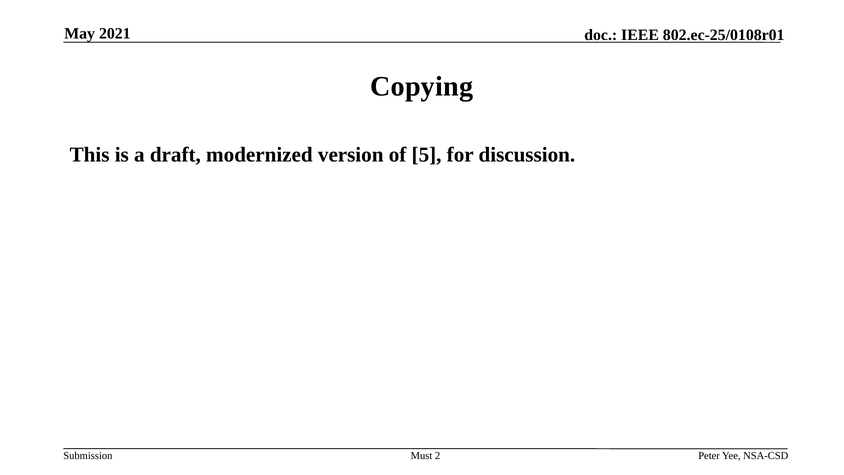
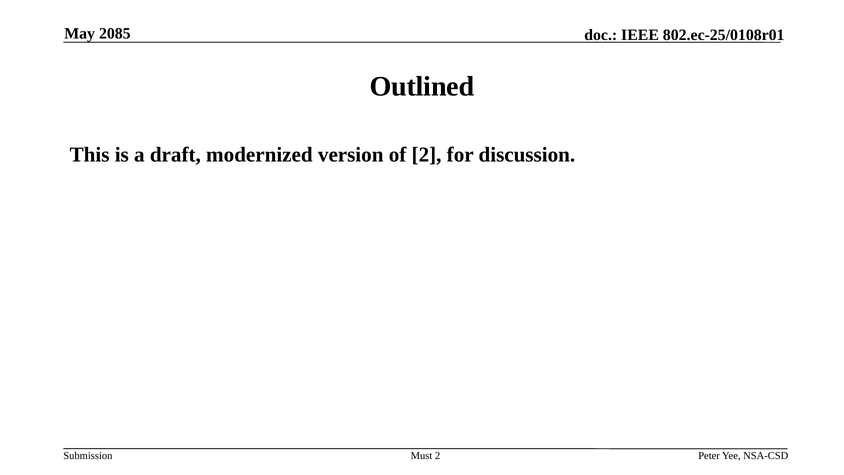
2021: 2021 -> 2085
Copying: Copying -> Outlined
of 5: 5 -> 2
